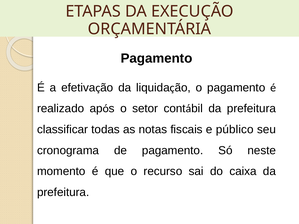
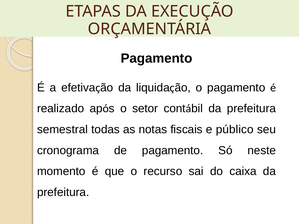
classificar: classificar -> semestral
